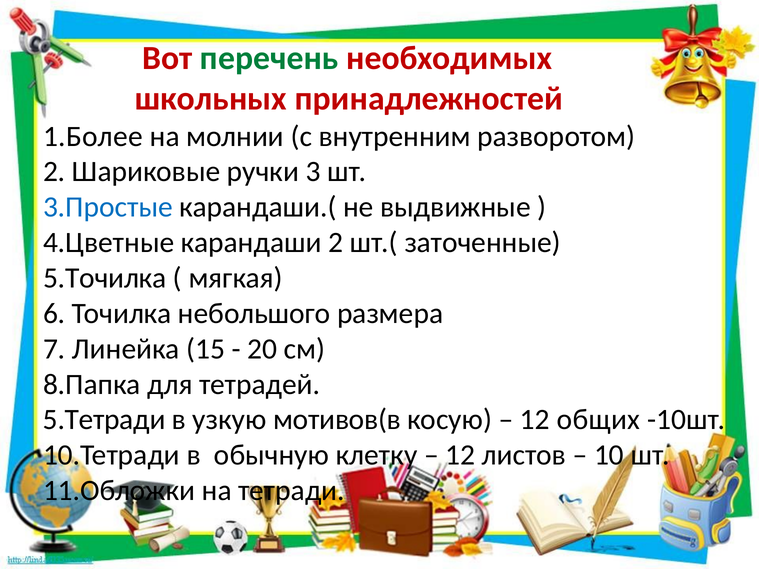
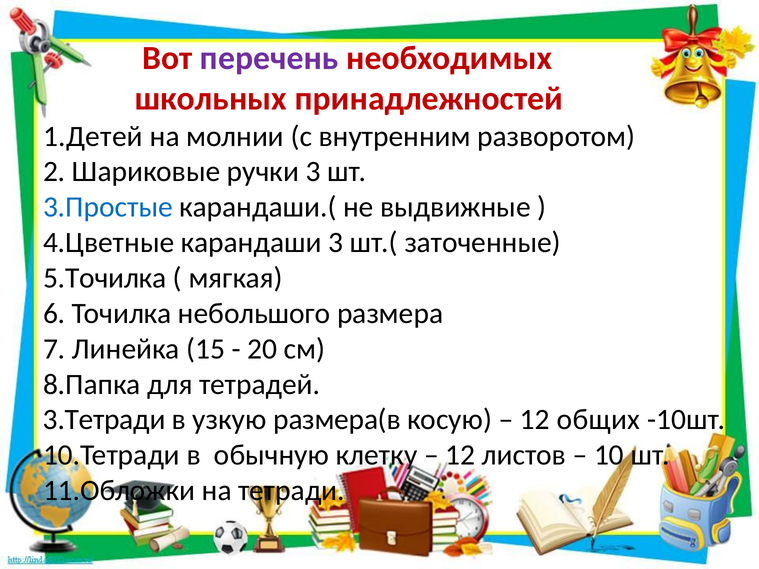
перечень colour: green -> purple
1.Более: 1.Более -> 1.Детей
карандаши 2: 2 -> 3
5.Тетради: 5.Тетради -> 3.Тетради
мотивов(в: мотивов(в -> размера(в
